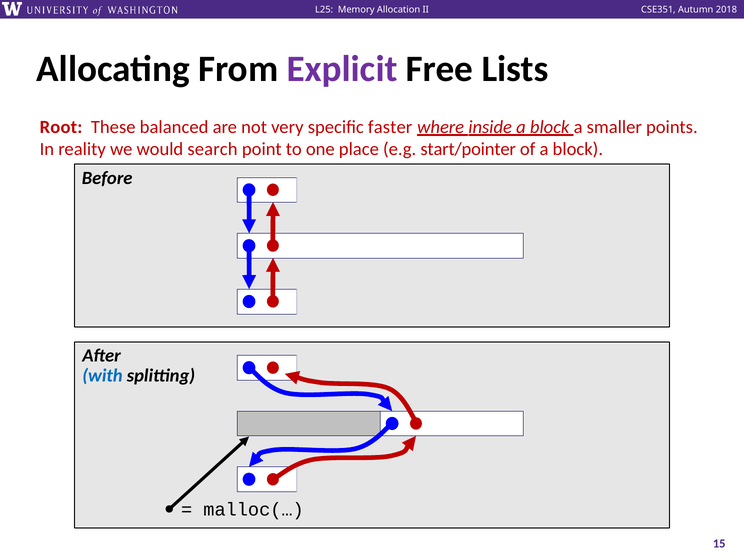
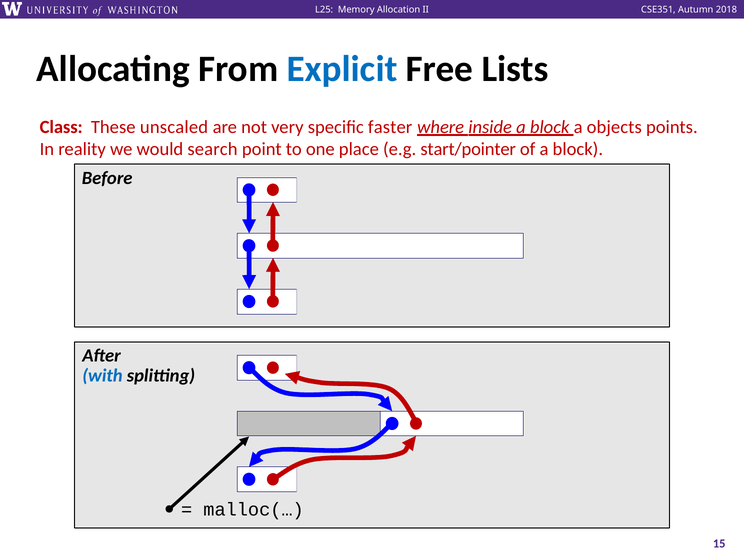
Explicit colour: purple -> blue
Root: Root -> Class
balanced: balanced -> unscaled
smaller: smaller -> objects
